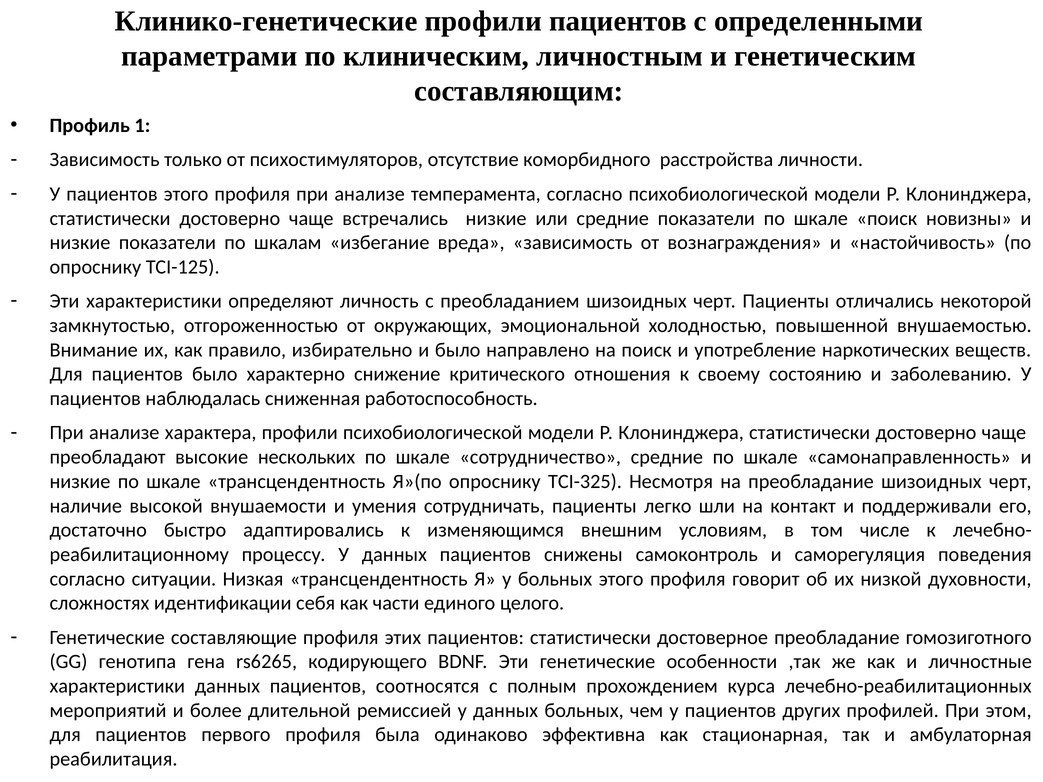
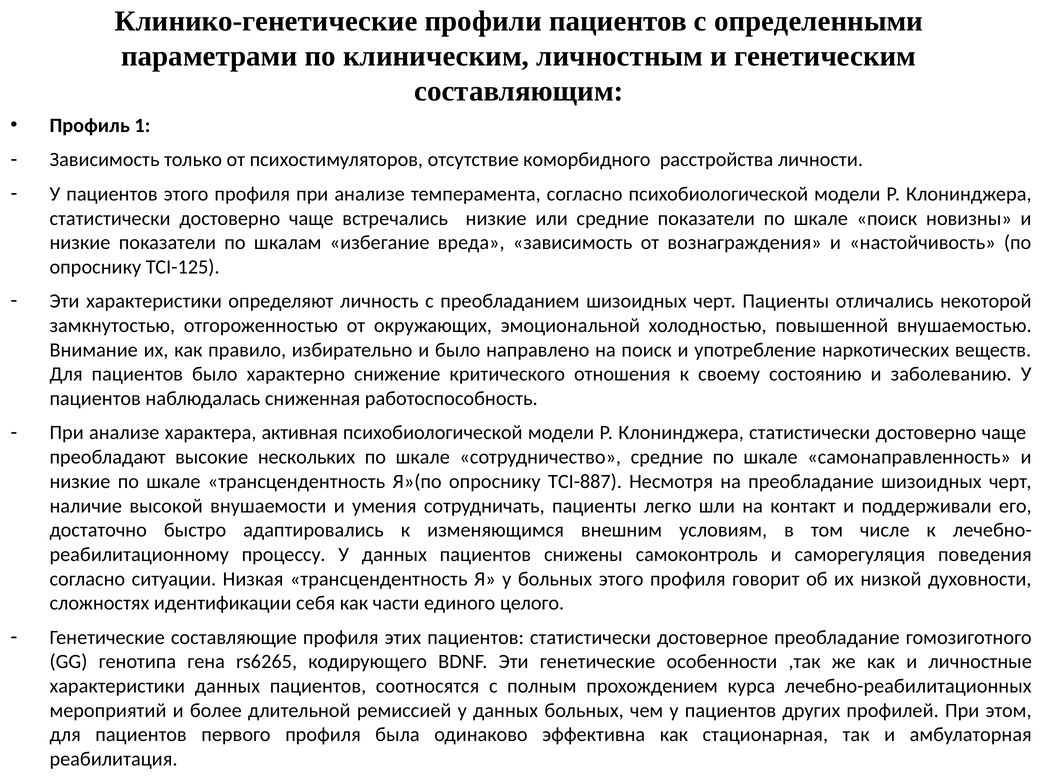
характера профили: профили -> активная
TCI-325: TCI-325 -> TCI-887
